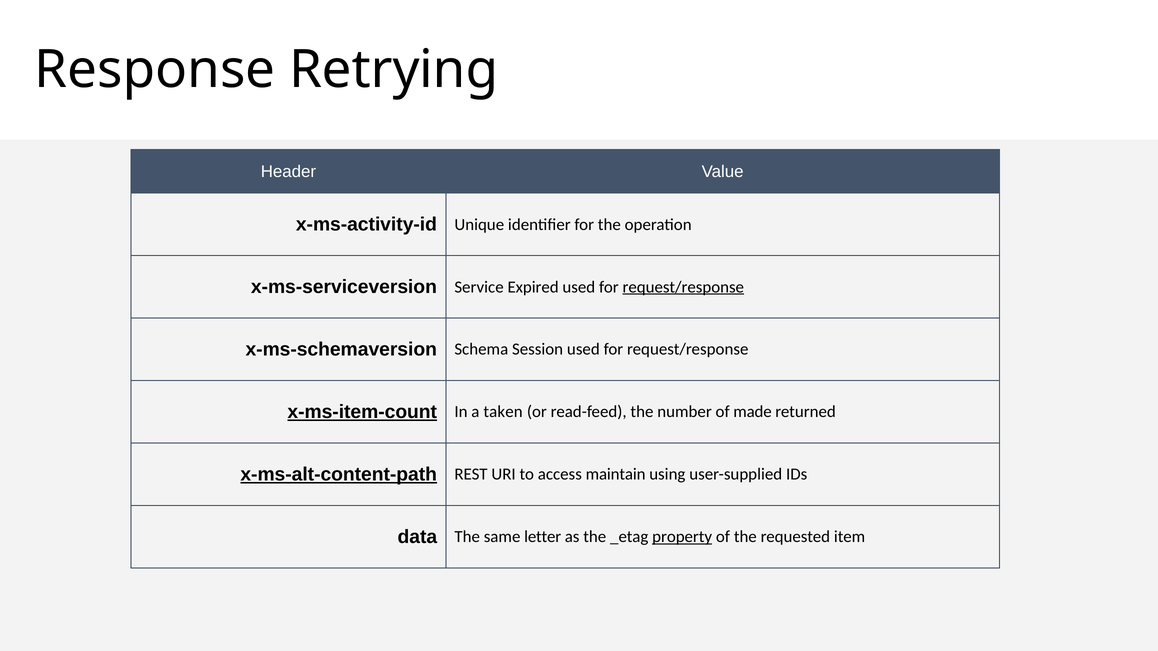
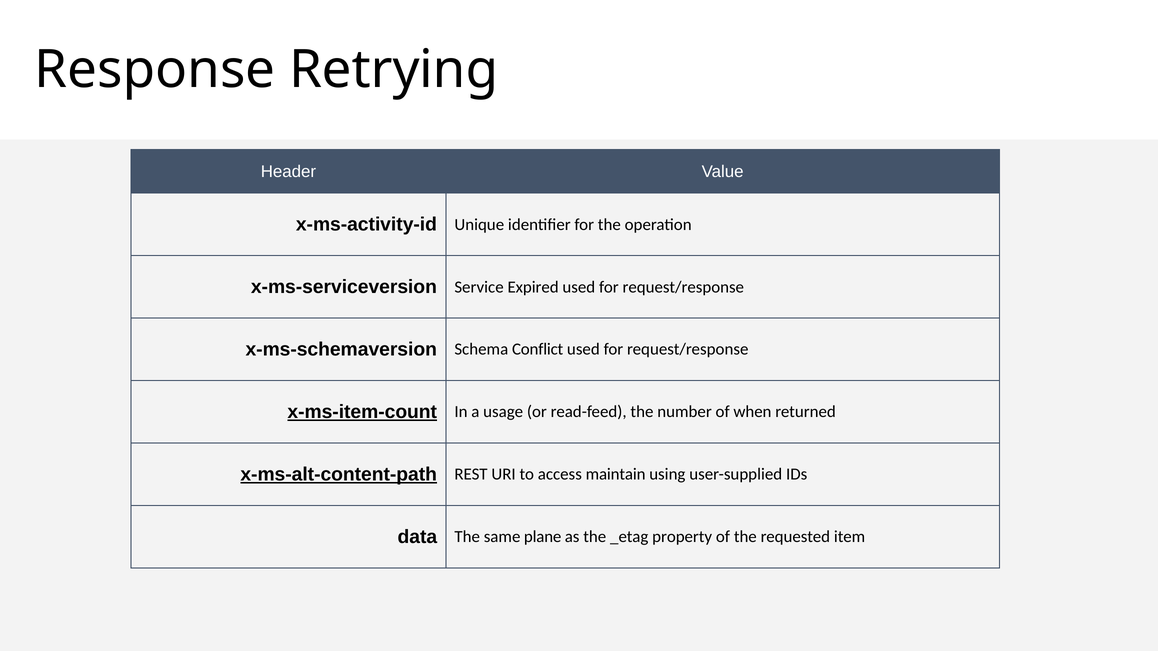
request/response at (683, 287) underline: present -> none
Session: Session -> Conflict
taken: taken -> usage
made: made -> when
letter: letter -> plane
property underline: present -> none
